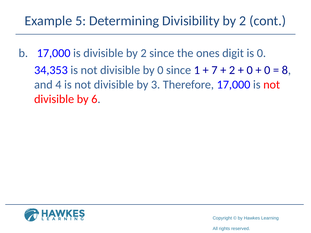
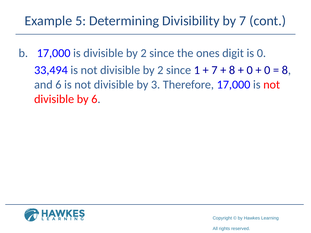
Divisibility by 2: 2 -> 7
34,353: 34,353 -> 33,494
not divisible by 0: 0 -> 2
2 at (232, 70): 2 -> 8
and 4: 4 -> 6
